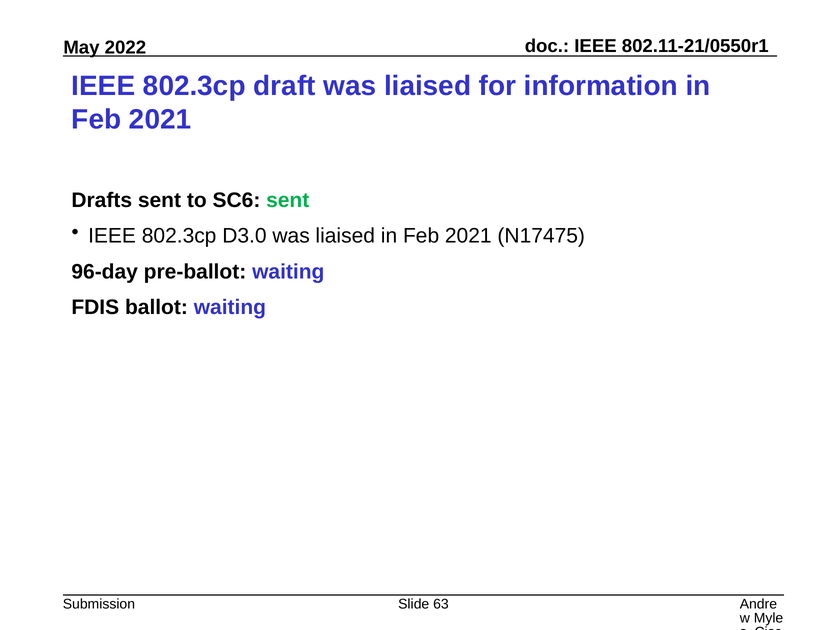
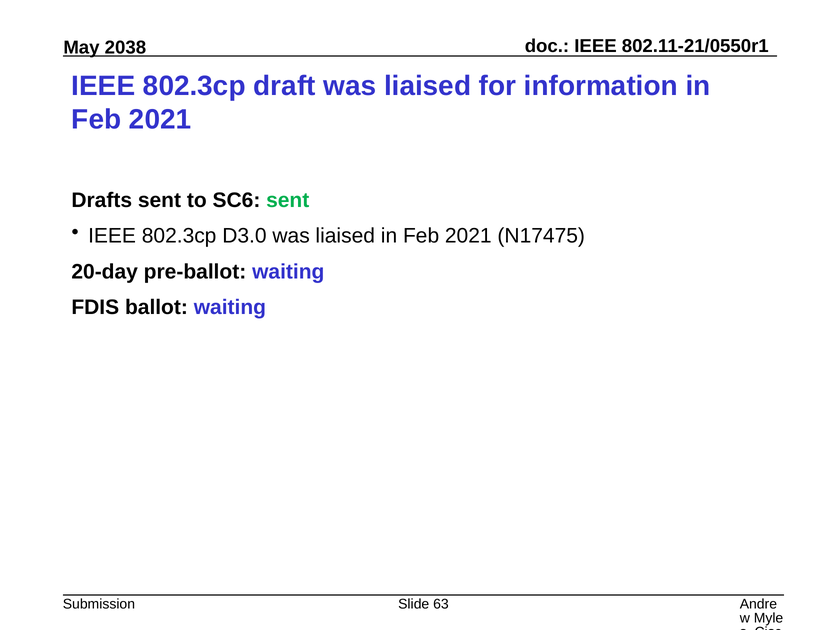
2022: 2022 -> 2038
96-day: 96-day -> 20-day
